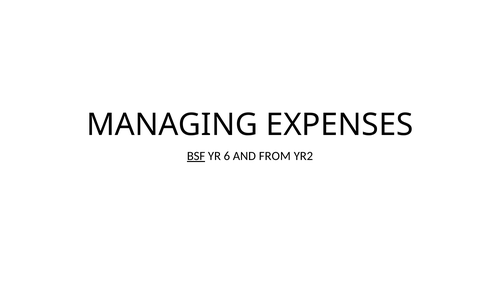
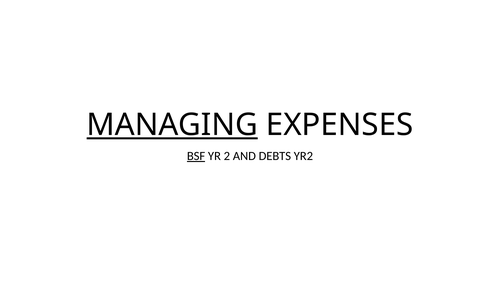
MANAGING underline: none -> present
6: 6 -> 2
FROM: FROM -> DEBTS
